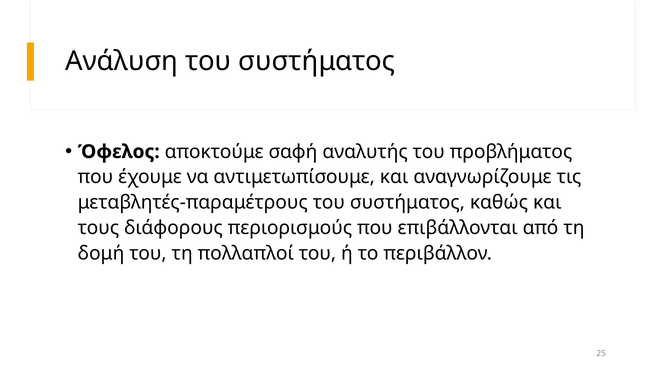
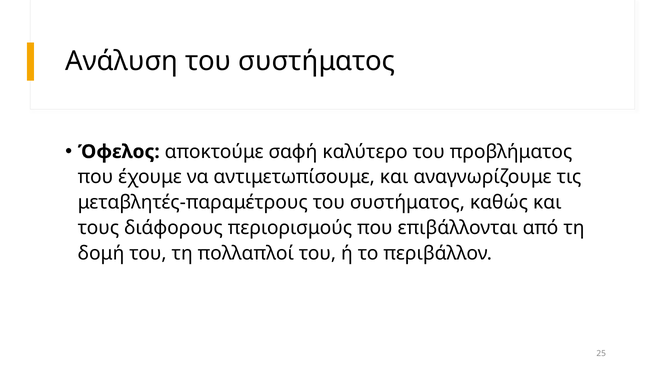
αναλυτής: αναλυτής -> καλύτερο
